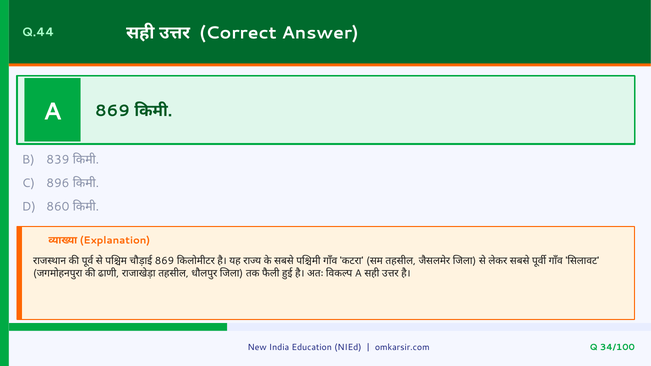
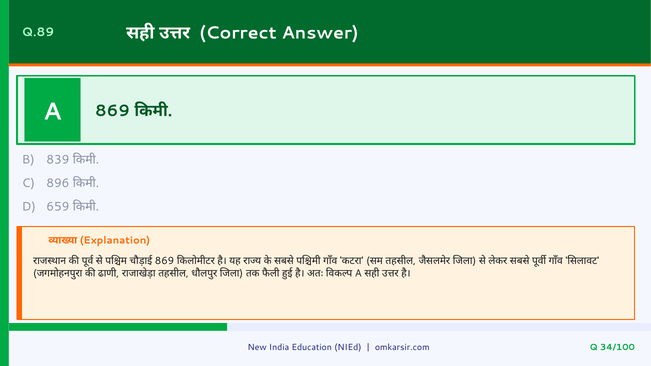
Q.44: Q.44 -> Q.89
860: 860 -> 659
